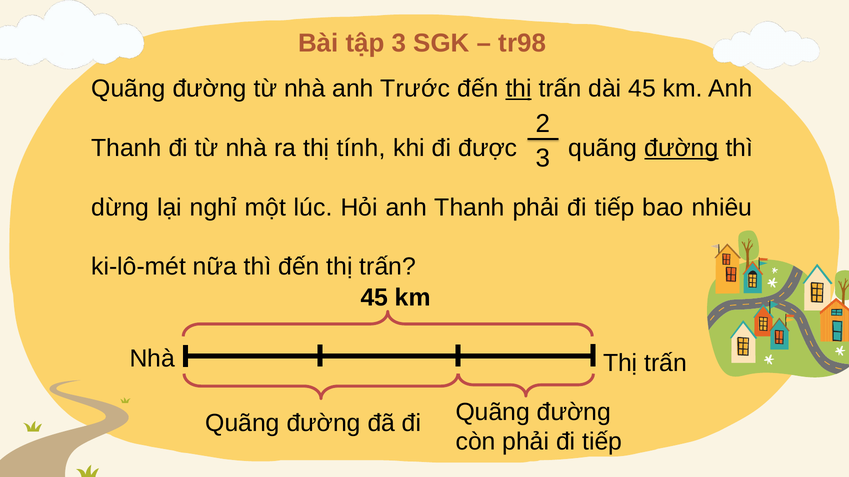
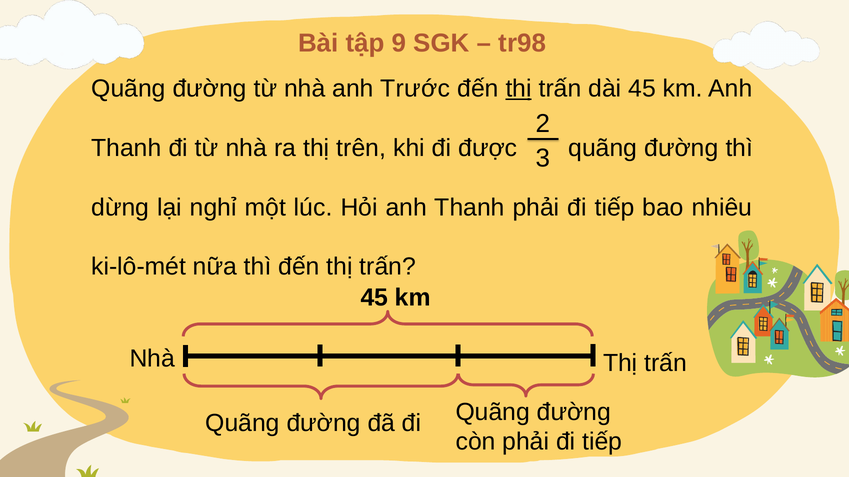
tập 3: 3 -> 9
tính: tính -> trên
đường at (681, 148) underline: present -> none
